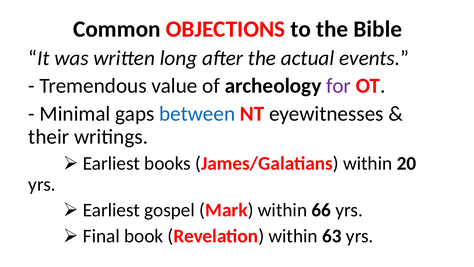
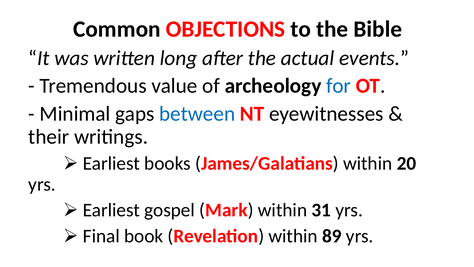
for colour: purple -> blue
66: 66 -> 31
63: 63 -> 89
